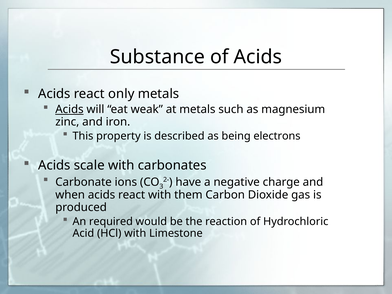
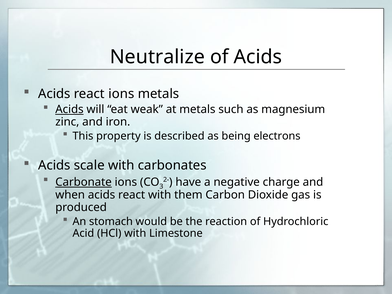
Substance: Substance -> Neutralize
react only: only -> ions
Carbonate underline: none -> present
required: required -> stomach
